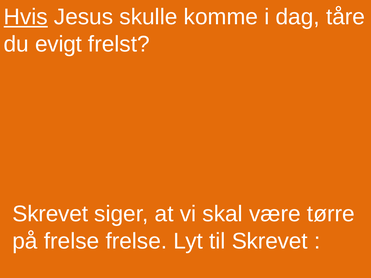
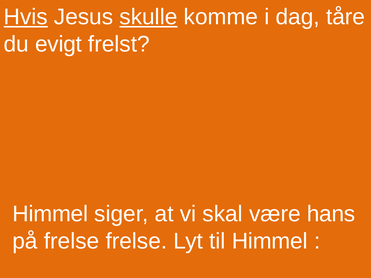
skulle underline: none -> present
Skrevet at (50, 214): Skrevet -> Himmel
tørre: tørre -> hans
til Skrevet: Skrevet -> Himmel
